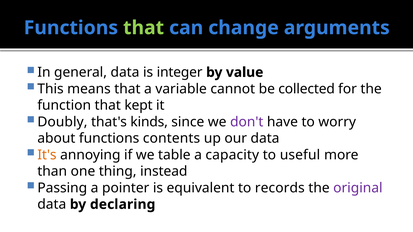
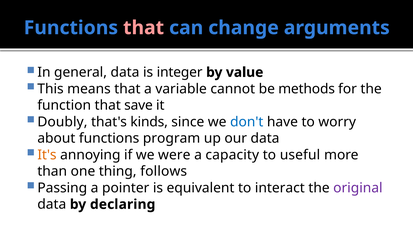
that at (144, 28) colour: light green -> pink
collected: collected -> methods
kept: kept -> save
don't colour: purple -> blue
contents: contents -> program
table: table -> were
instead: instead -> follows
records: records -> interact
